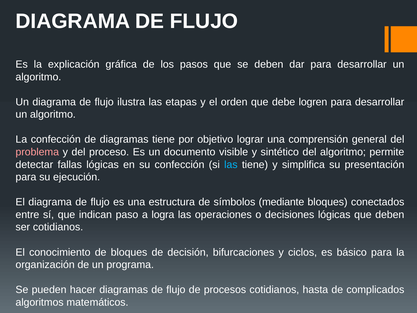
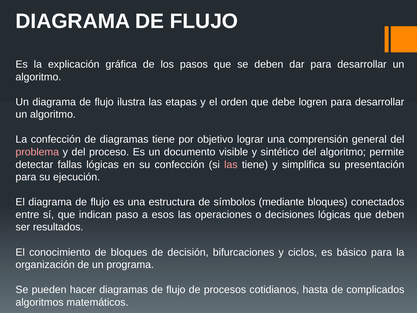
las at (231, 164) colour: light blue -> pink
logra: logra -> esos
ser cotidianos: cotidianos -> resultados
